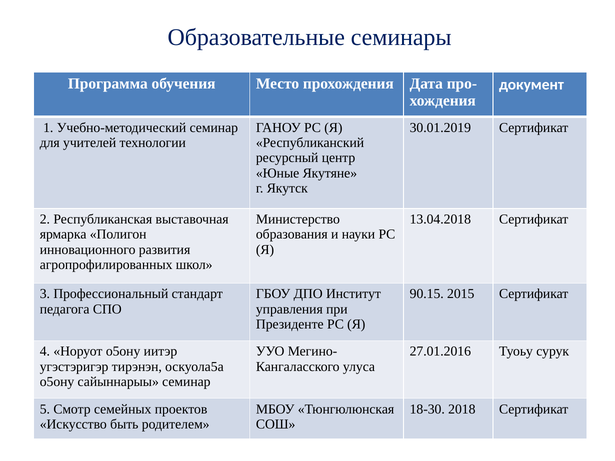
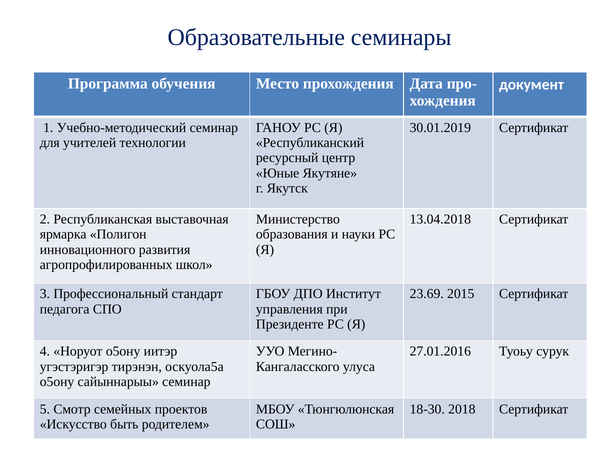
90.15: 90.15 -> 23.69
